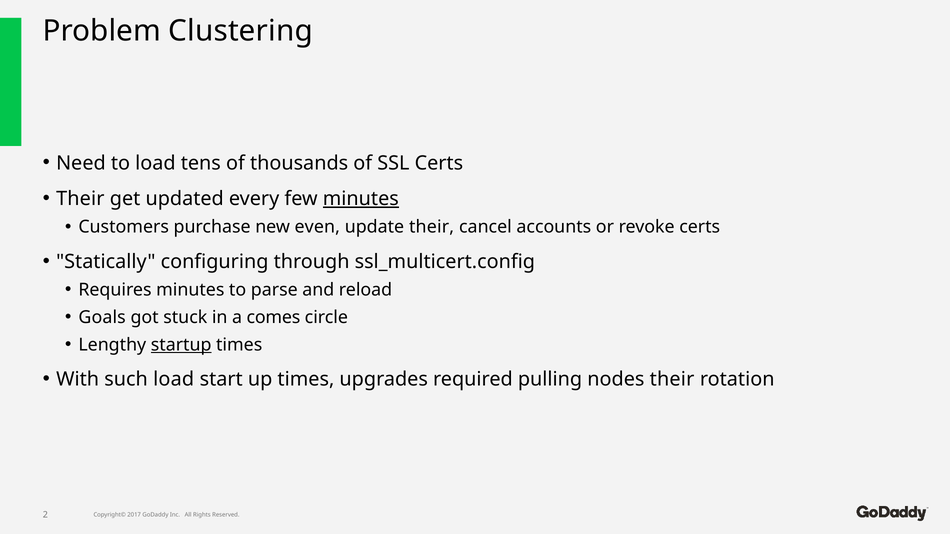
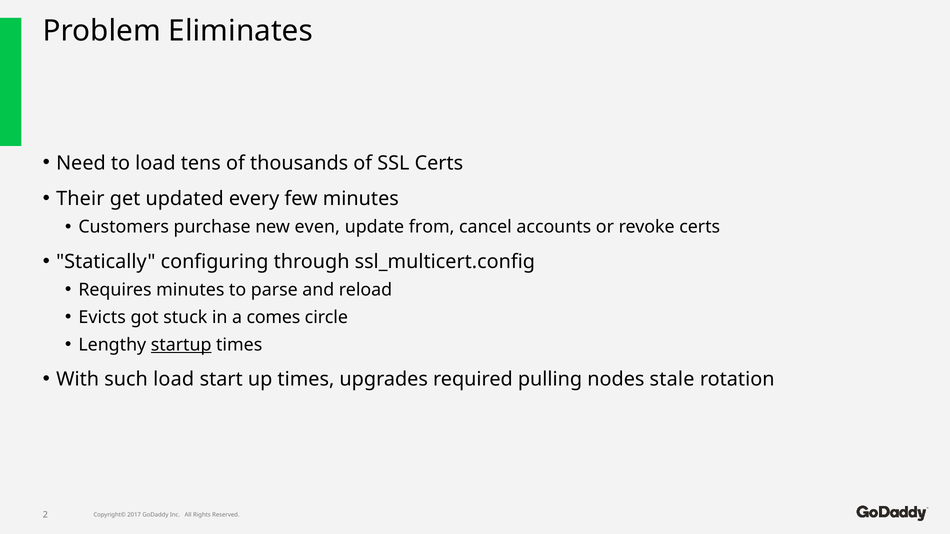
Clustering: Clustering -> Eliminates
minutes at (361, 199) underline: present -> none
update their: their -> from
Goals: Goals -> Evicts
nodes their: their -> stale
